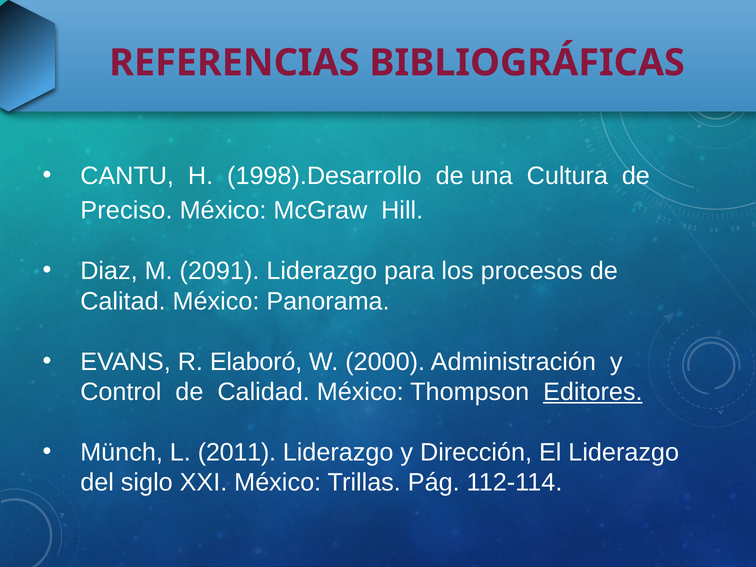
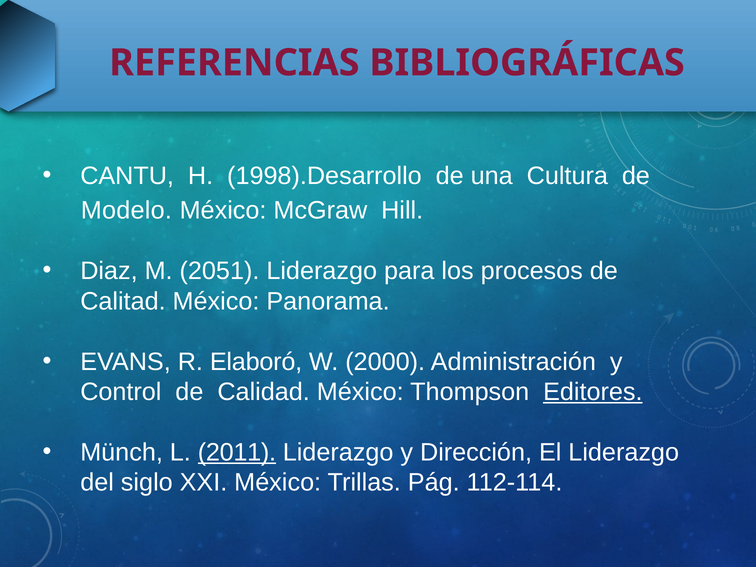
Preciso: Preciso -> Modelo
2091: 2091 -> 2051
2011 underline: none -> present
